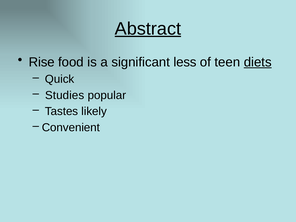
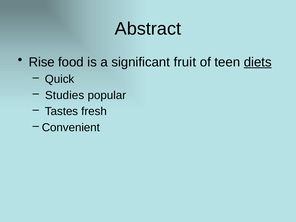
Abstract underline: present -> none
less: less -> fruit
likely: likely -> fresh
